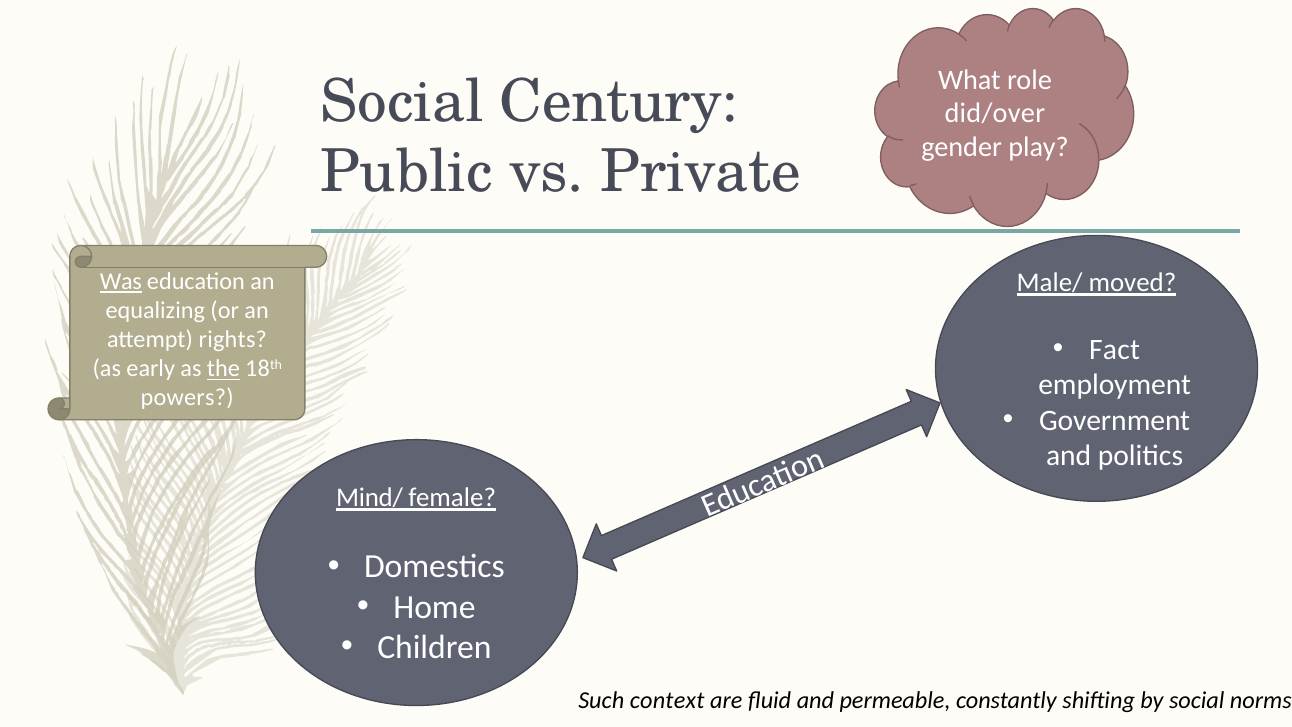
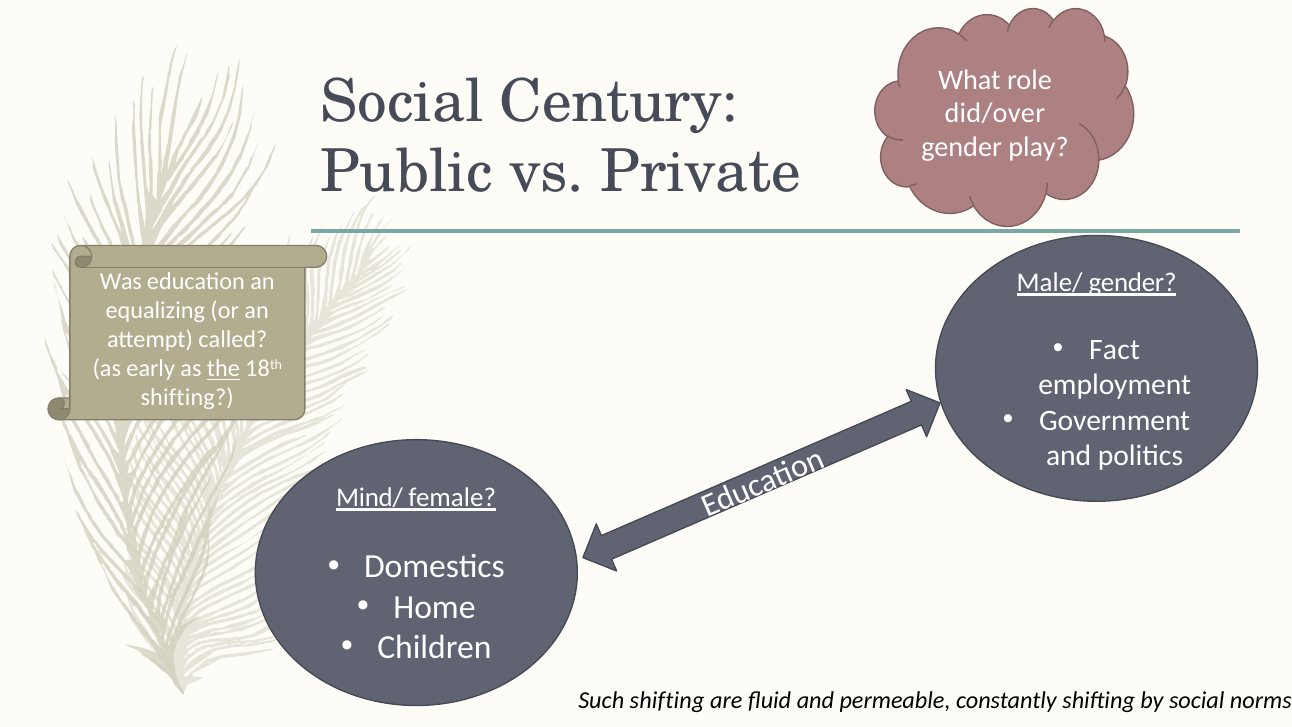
Was underline: present -> none
Male/ moved: moved -> gender
rights: rights -> called
powers at (187, 398): powers -> shifting
Such context: context -> shifting
